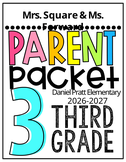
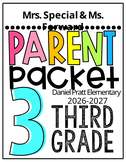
Square: Square -> Special
